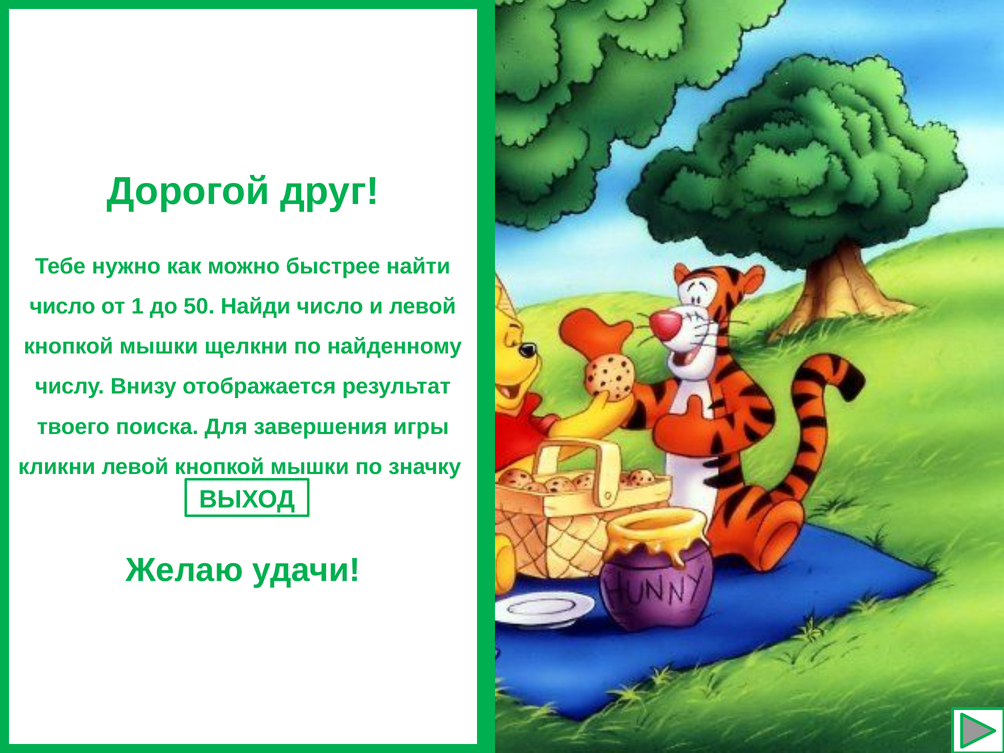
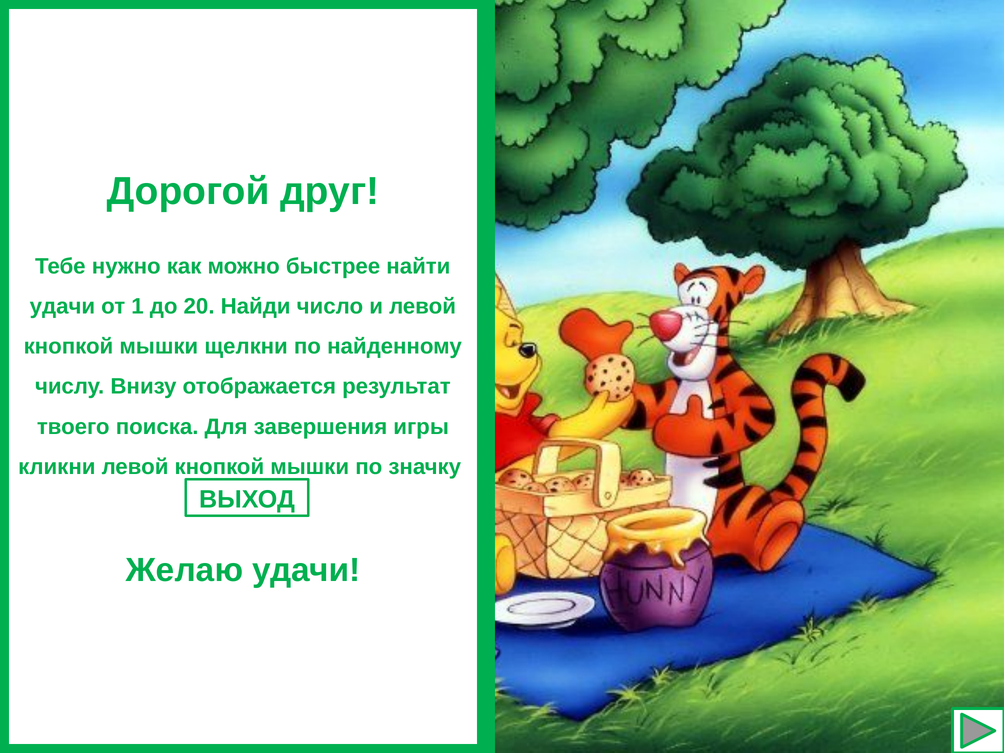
число at (63, 306): число -> удачи
50: 50 -> 20
